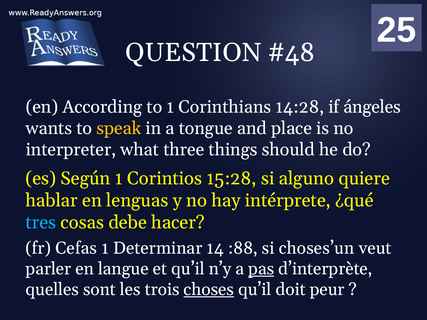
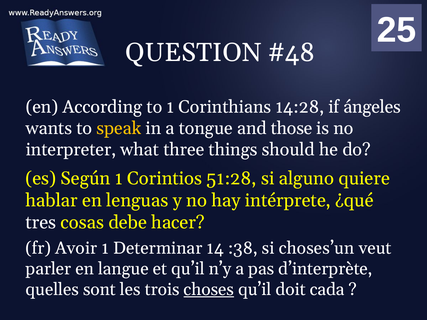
place: place -> those
15:28: 15:28 -> 51:28
tres colour: light blue -> white
Cefas: Cefas -> Avoir
:88: :88 -> :38
pas underline: present -> none
peur: peur -> cada
